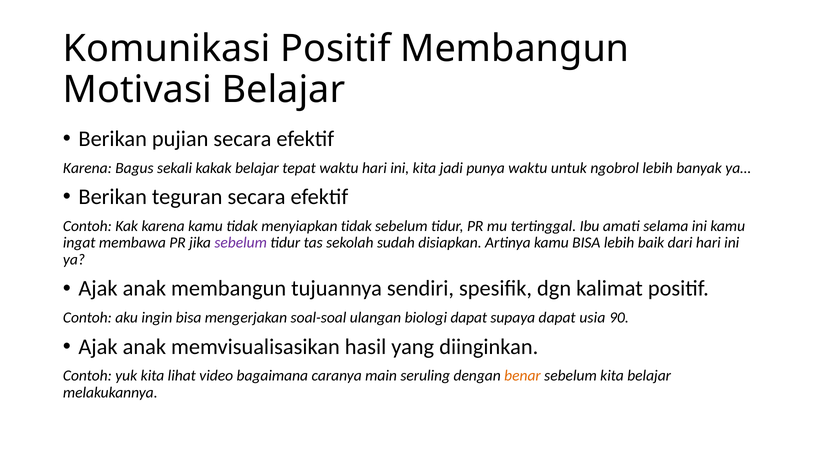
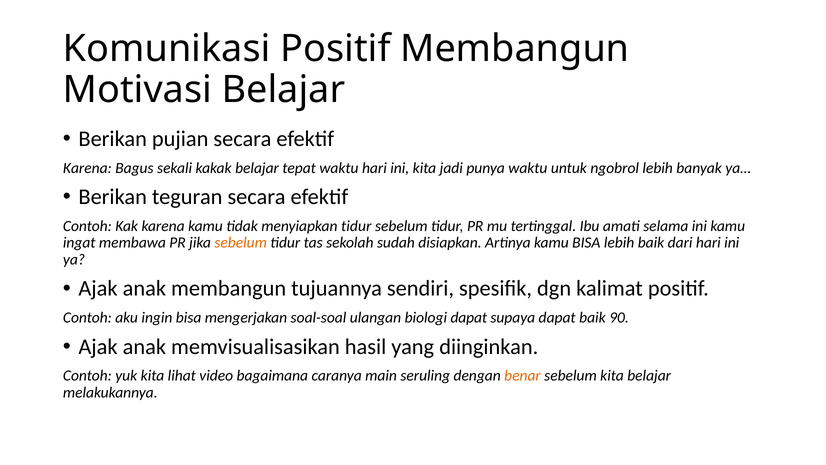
menyiapkan tidak: tidak -> tidur
sebelum at (241, 243) colour: purple -> orange
dapat usia: usia -> baik
